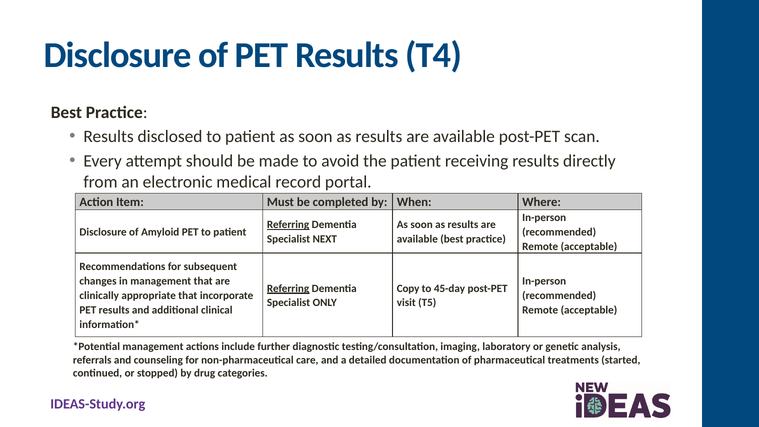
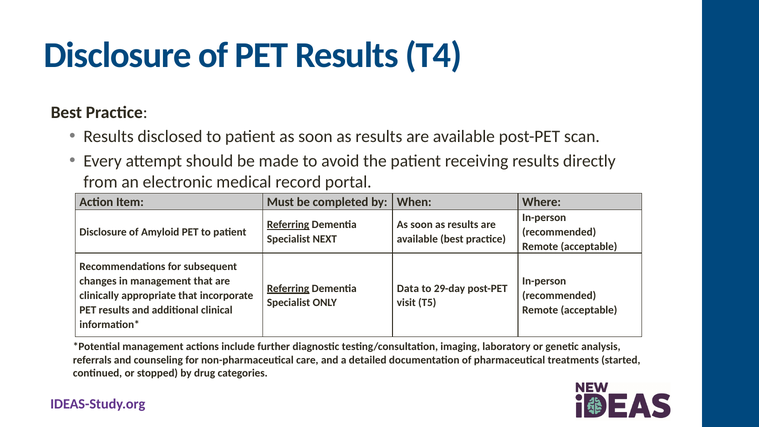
Copy: Copy -> Data
45-day: 45-day -> 29-day
